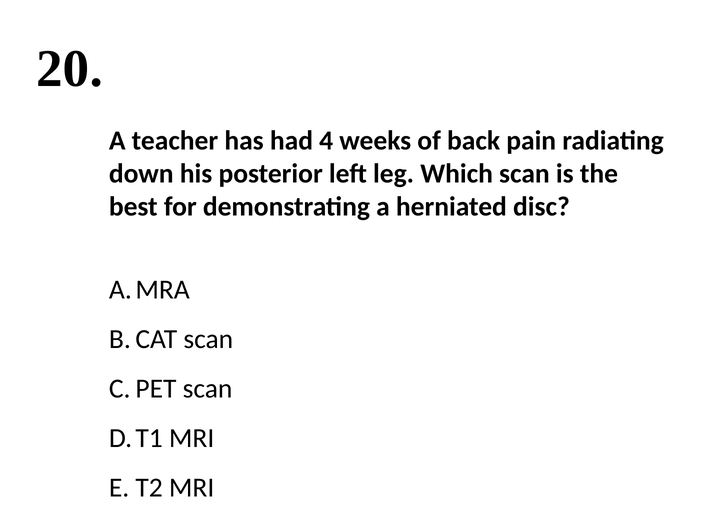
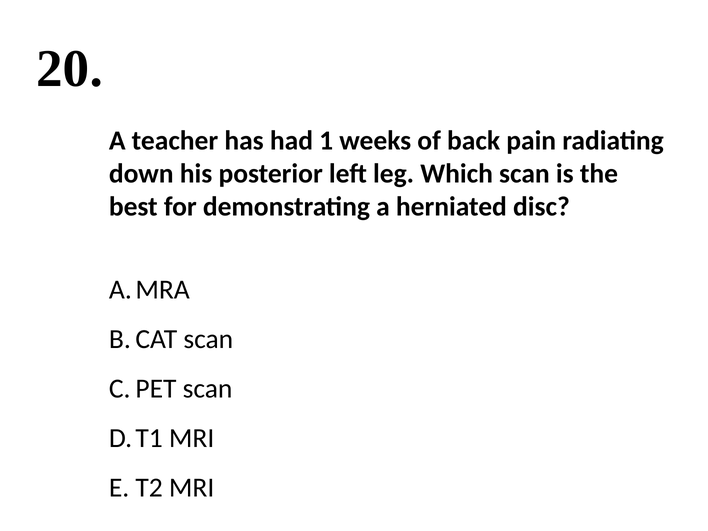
4: 4 -> 1
